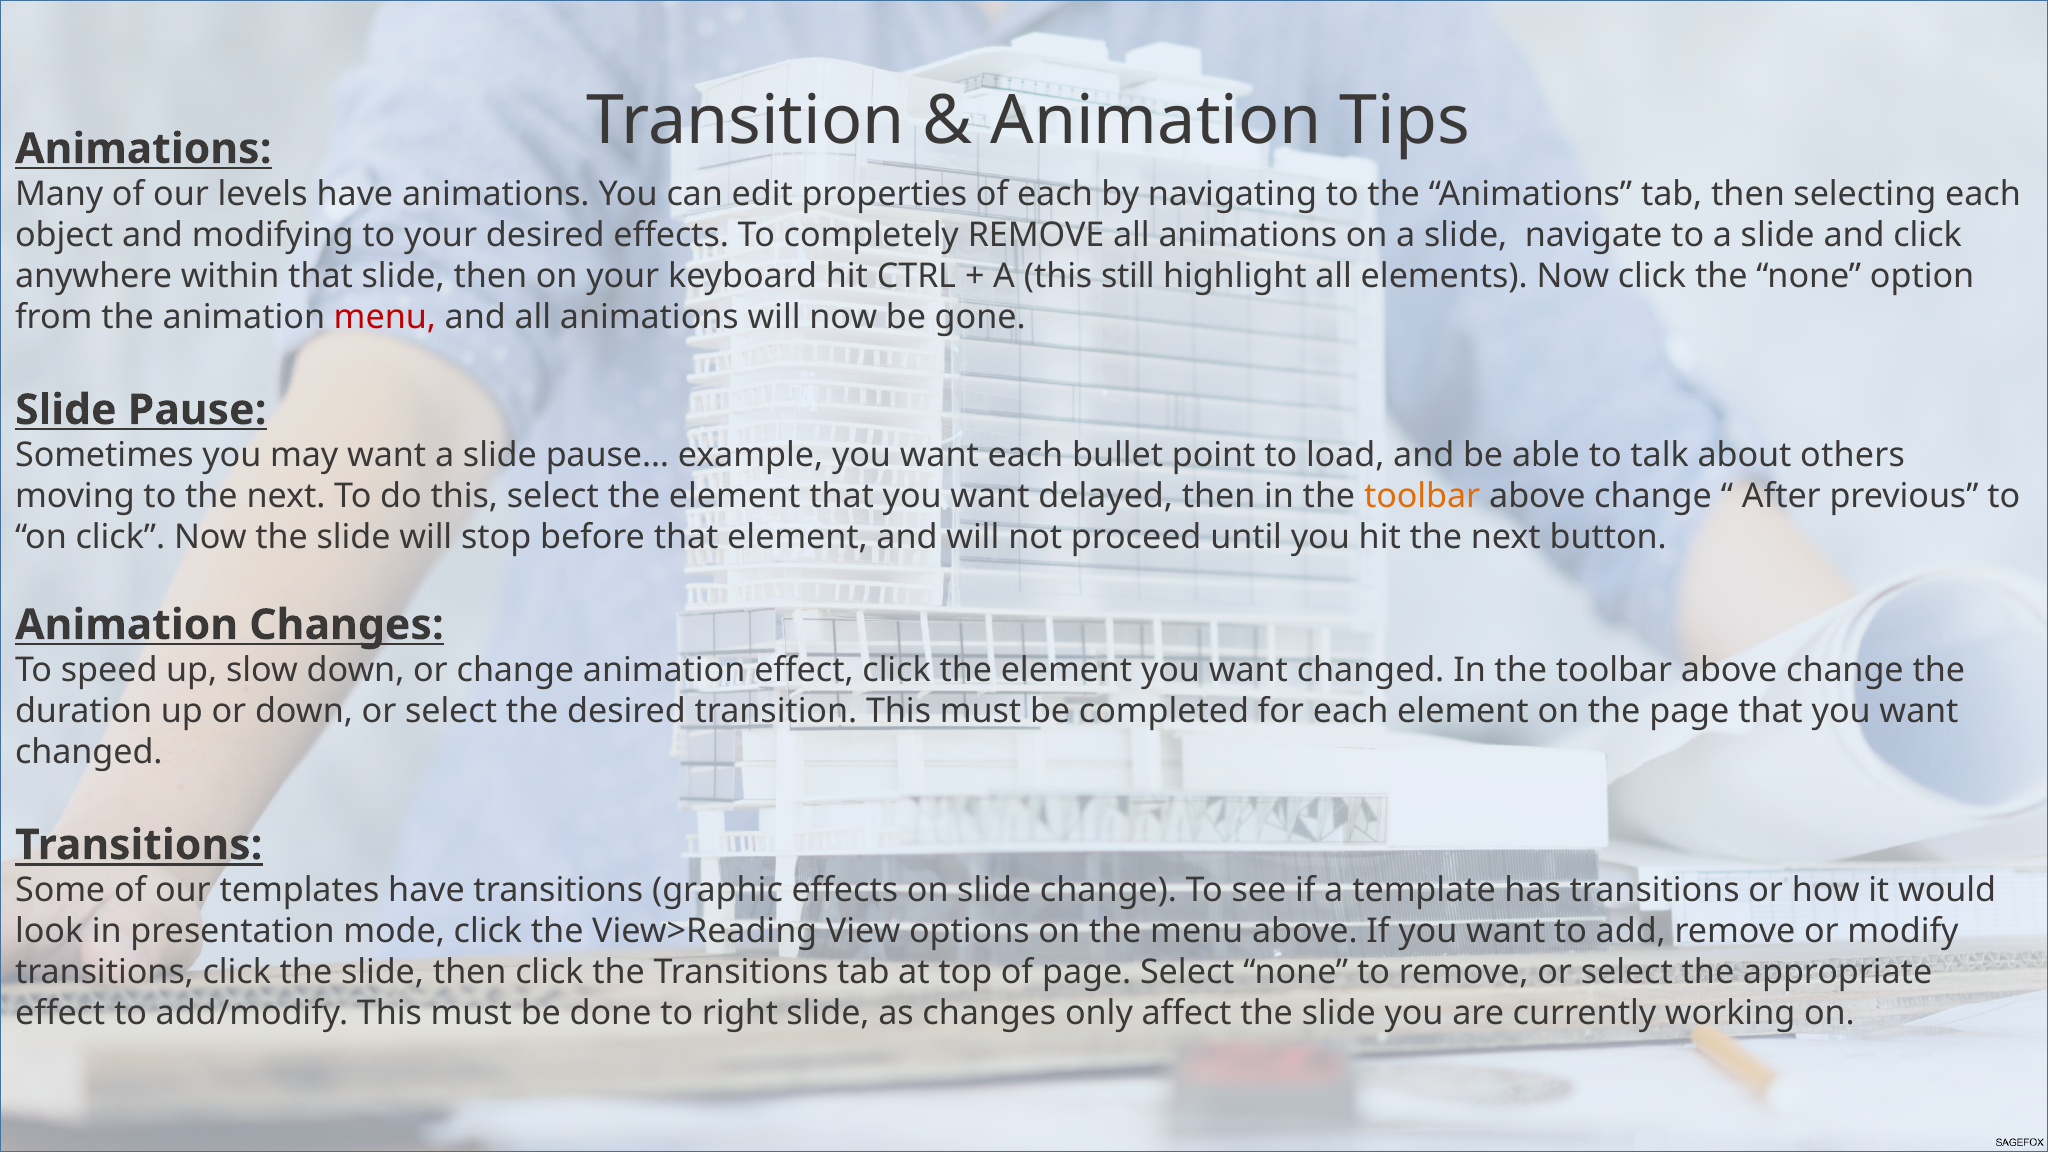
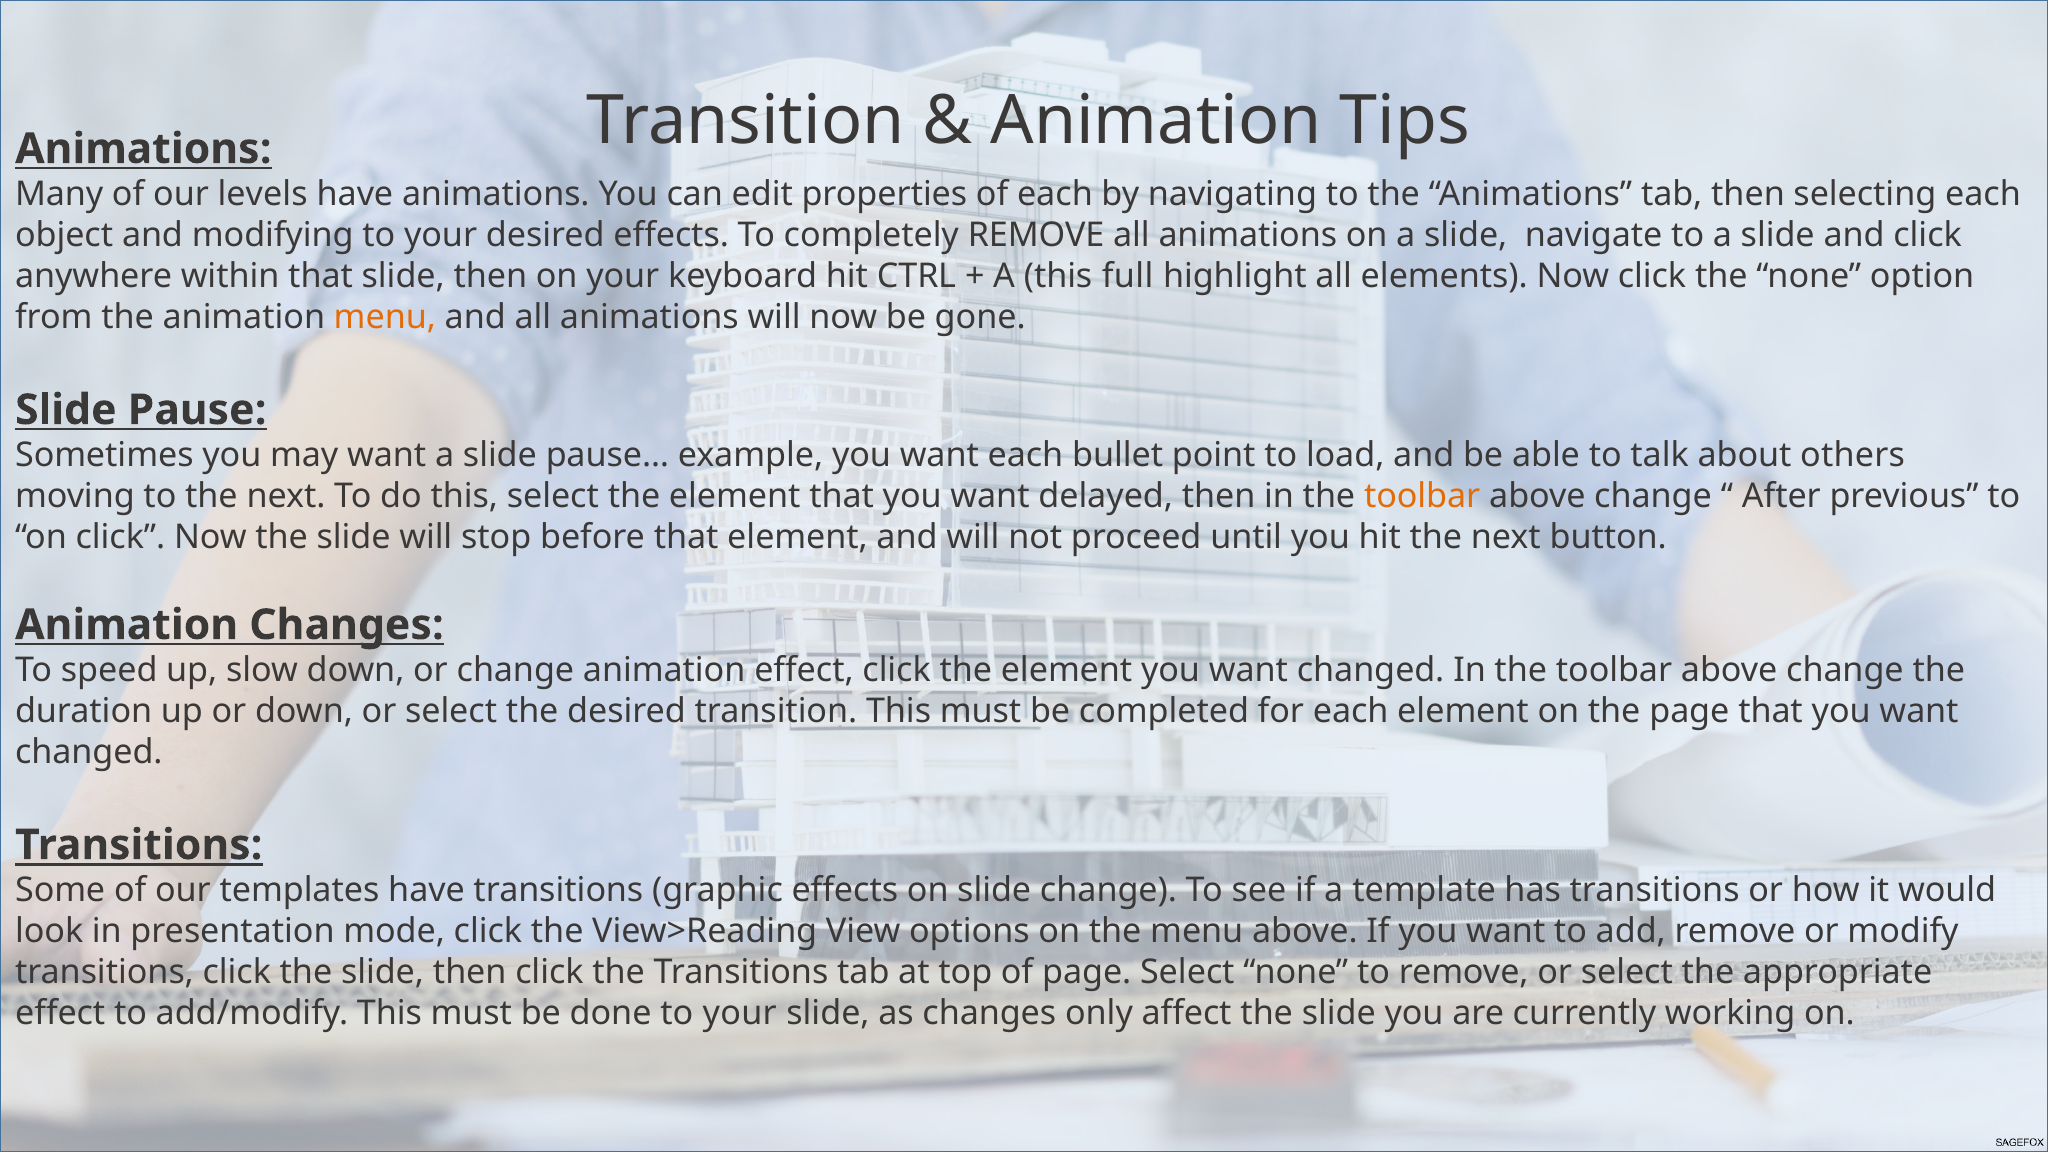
still: still -> full
menu at (385, 317) colour: red -> orange
done to right: right -> your
